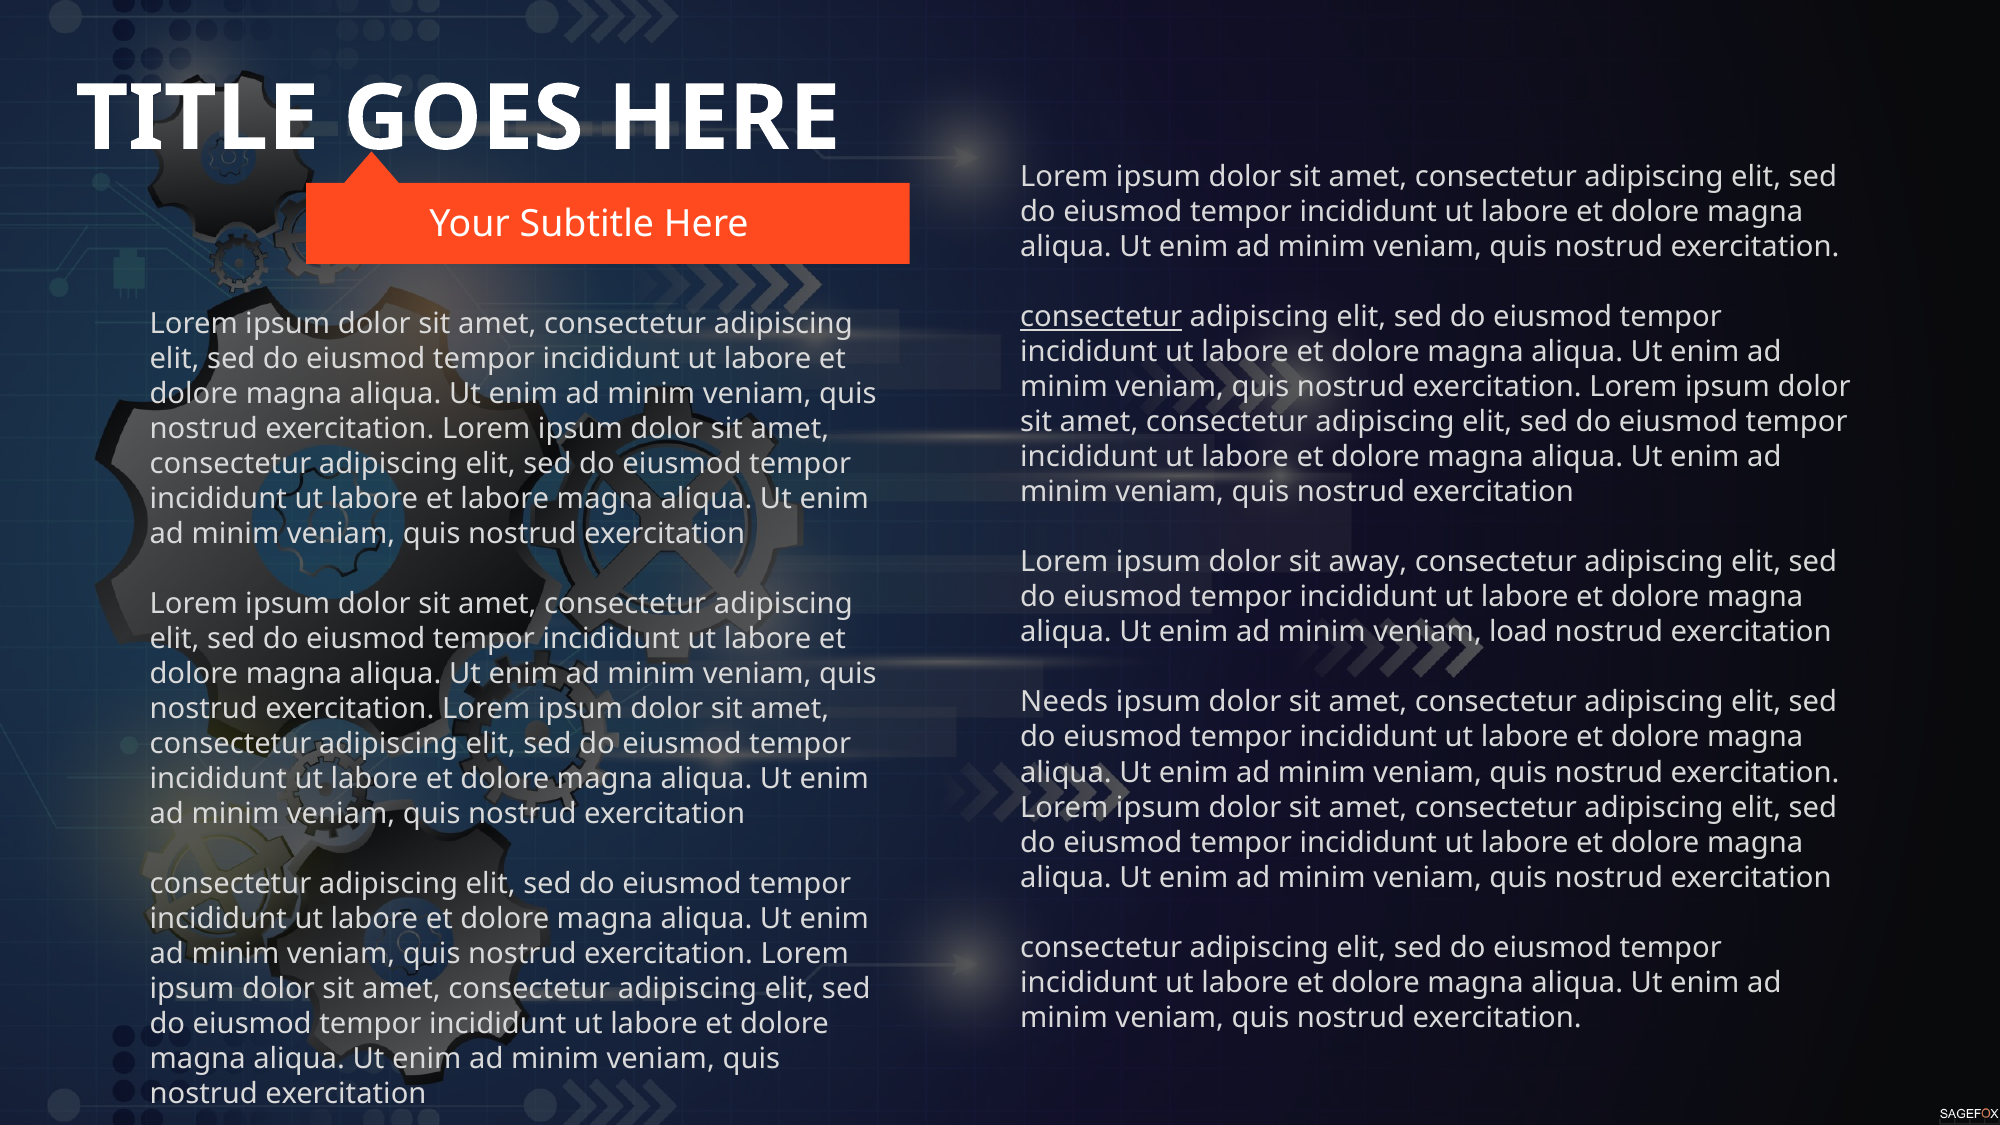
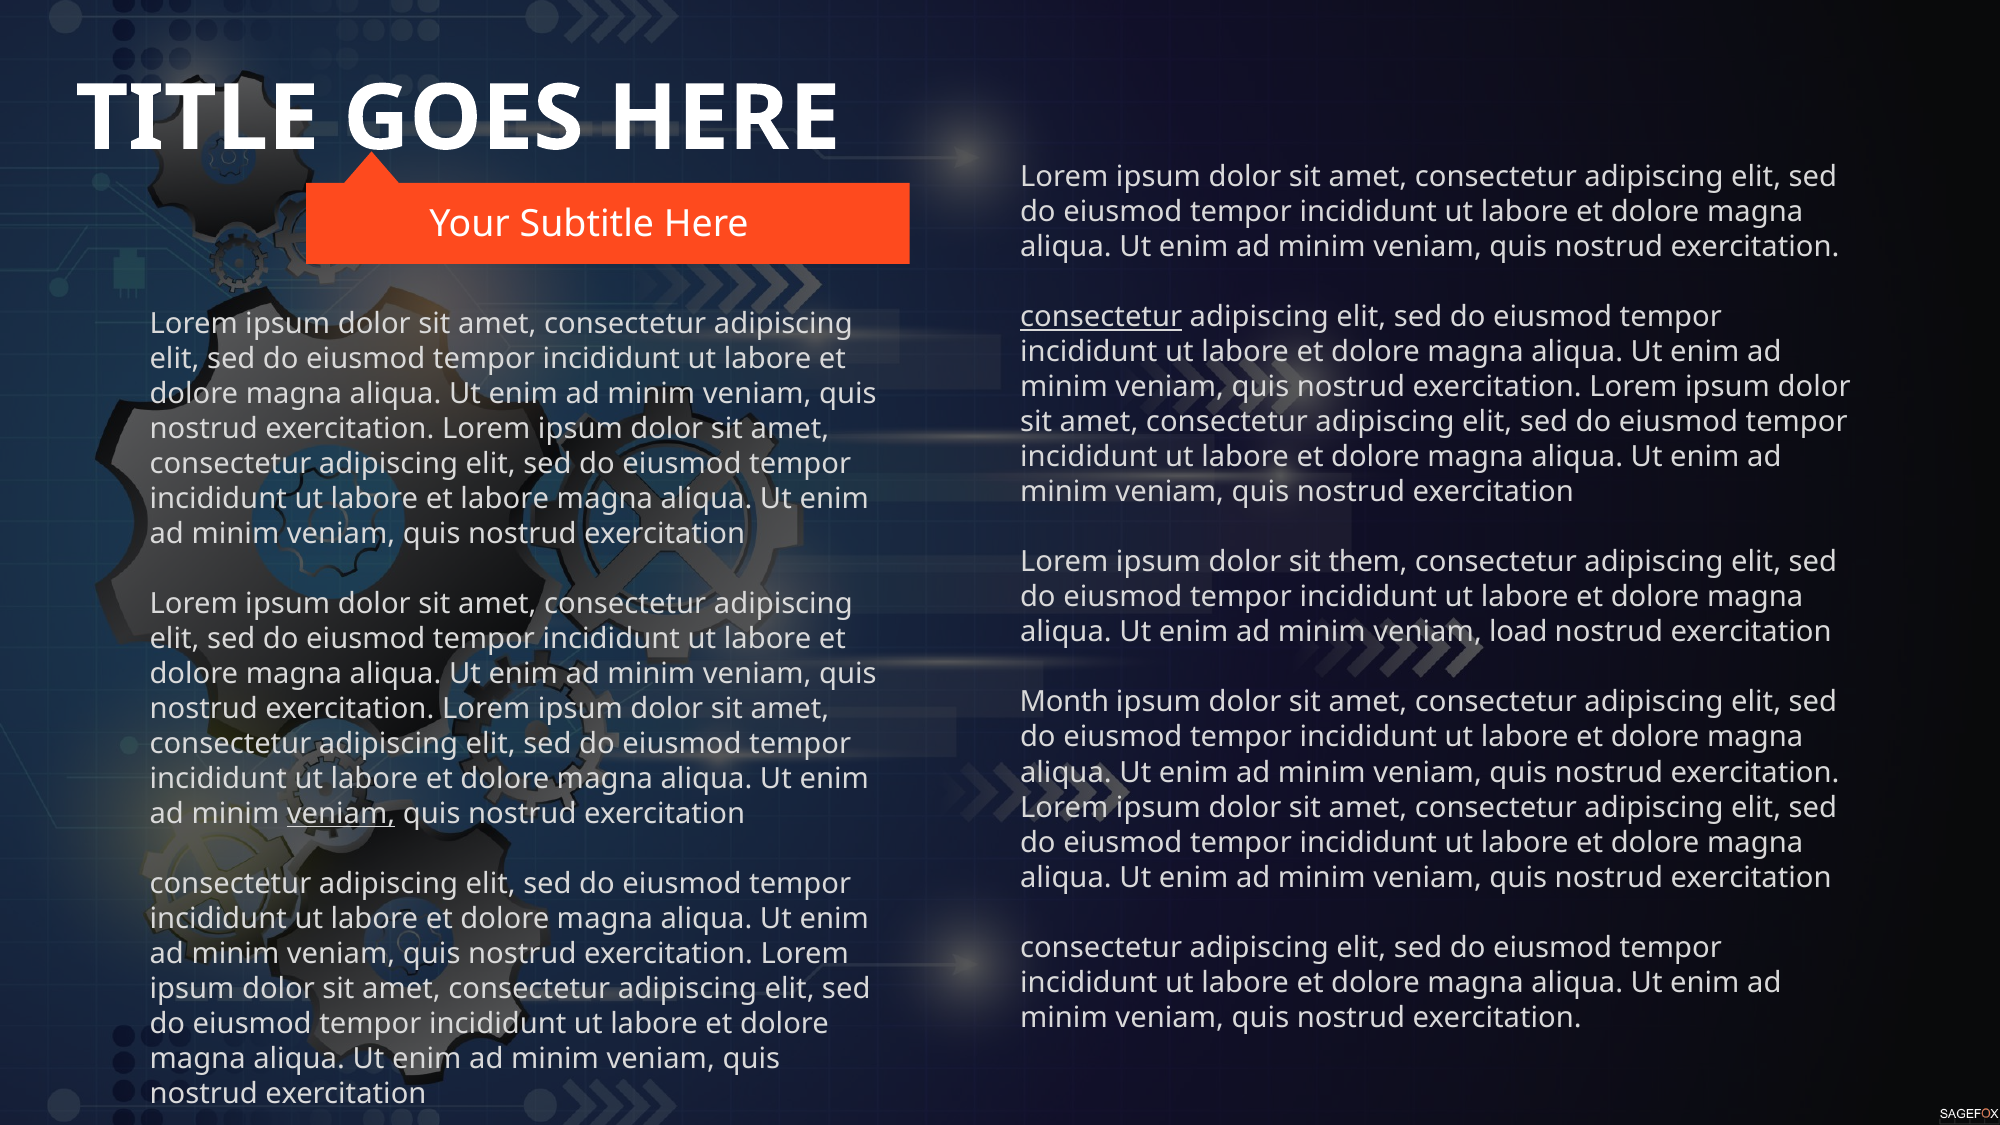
away: away -> them
Needs: Needs -> Month
veniam at (341, 814) underline: none -> present
